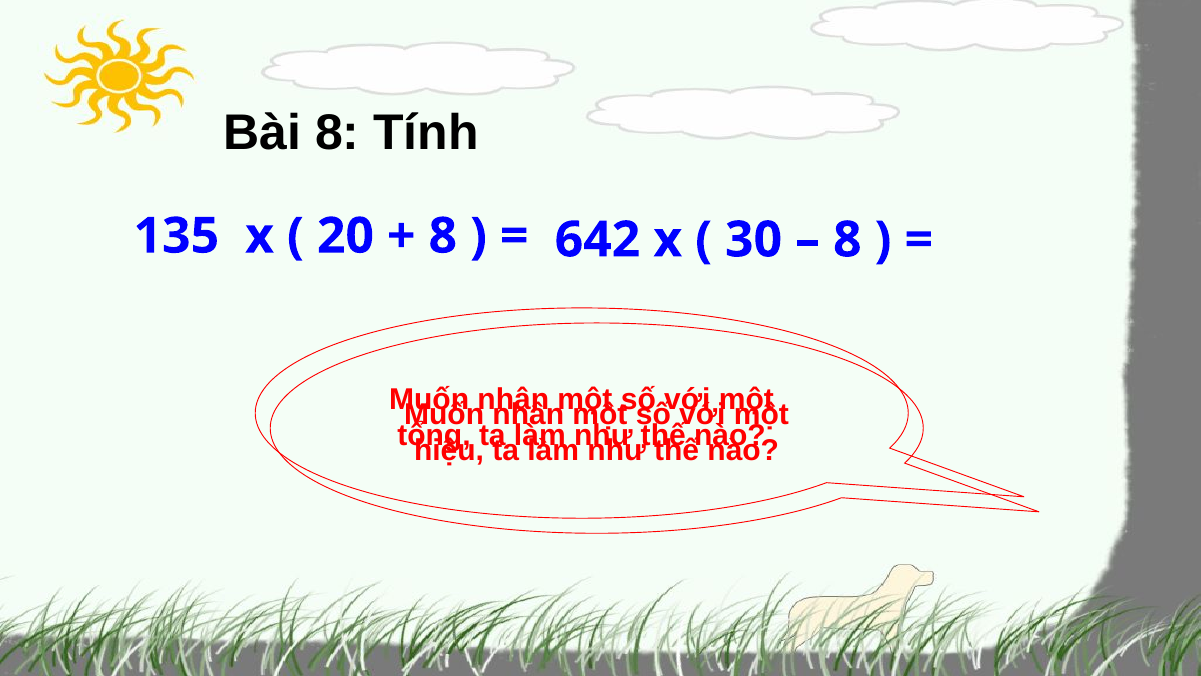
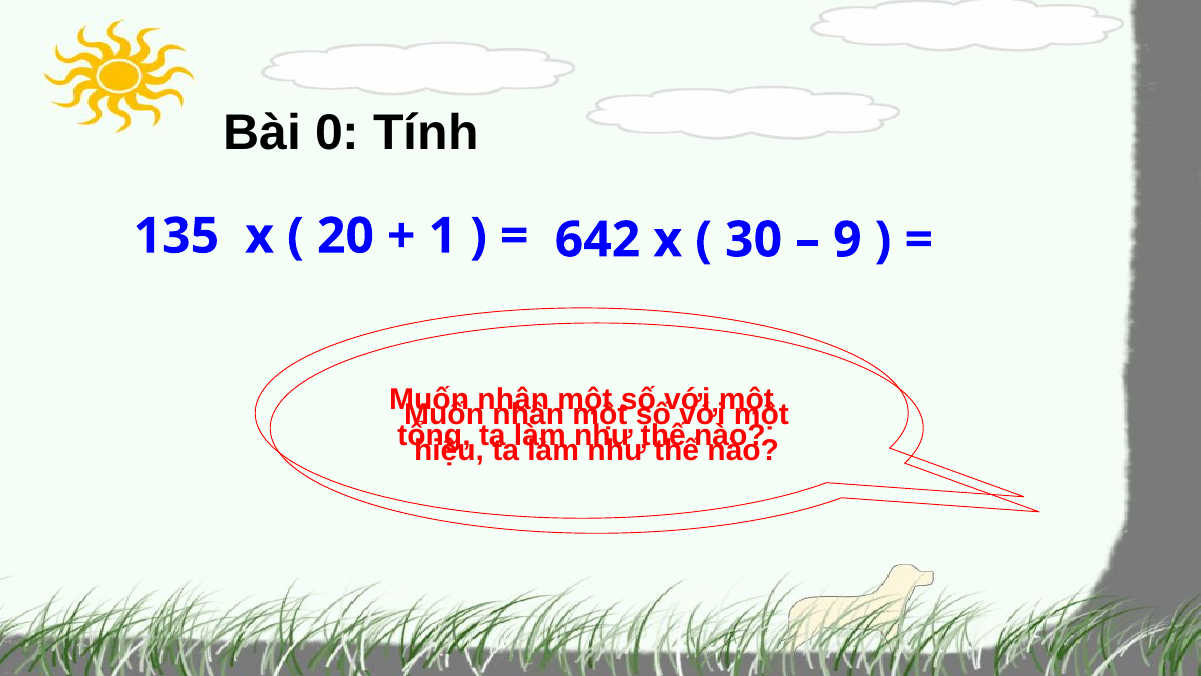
Bài 8: 8 -> 0
8 at (443, 236): 8 -> 1
8 at (847, 240): 8 -> 9
